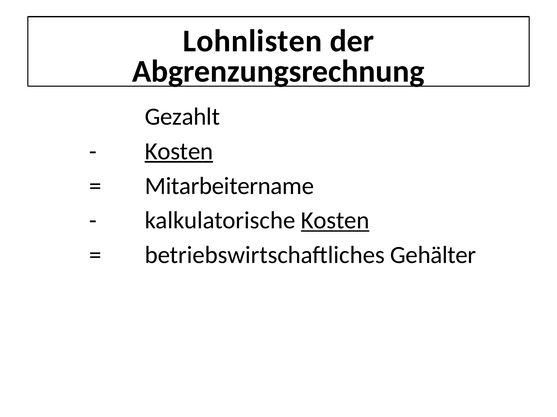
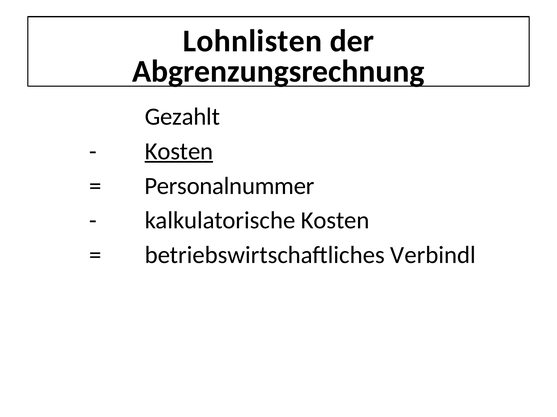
Mitarbeitername: Mitarbeitername -> Personalnummer
Kosten at (335, 221) underline: present -> none
Gehälter: Gehälter -> Verbindl
